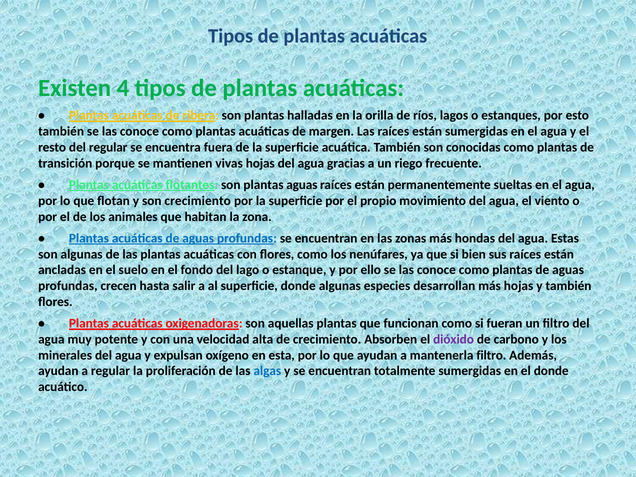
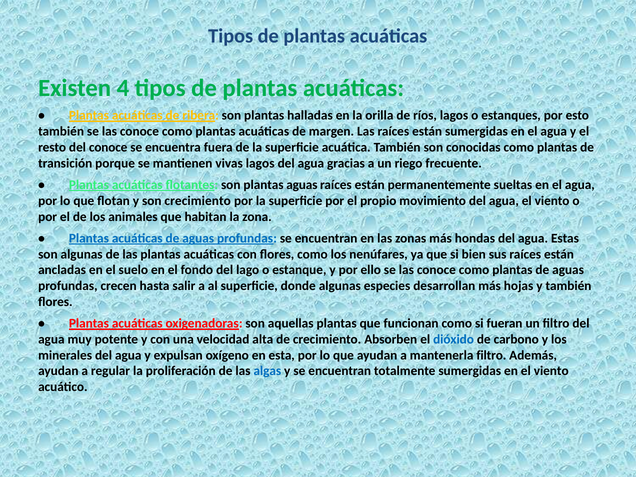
del regular: regular -> conoce
vivas hojas: hojas -> lagos
dióxido colour: purple -> blue
en el donde: donde -> viento
